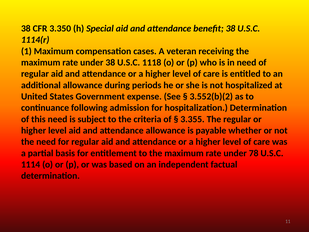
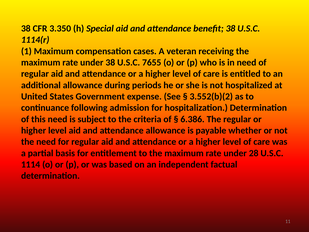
1118: 1118 -> 7655
3.355: 3.355 -> 6.386
78: 78 -> 28
